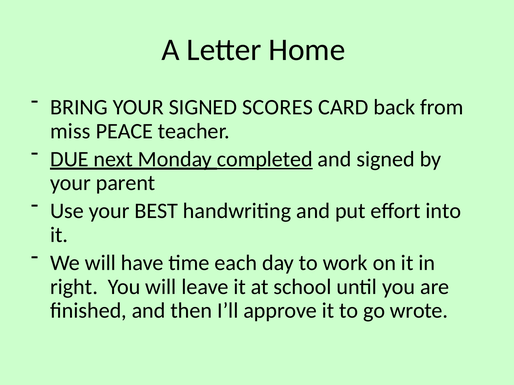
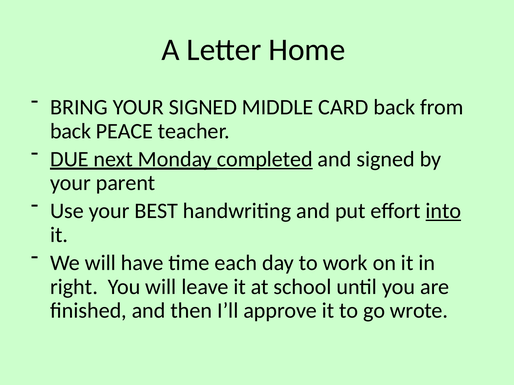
SCORES: SCORES -> MIDDLE
miss at (70, 131): miss -> back
into underline: none -> present
